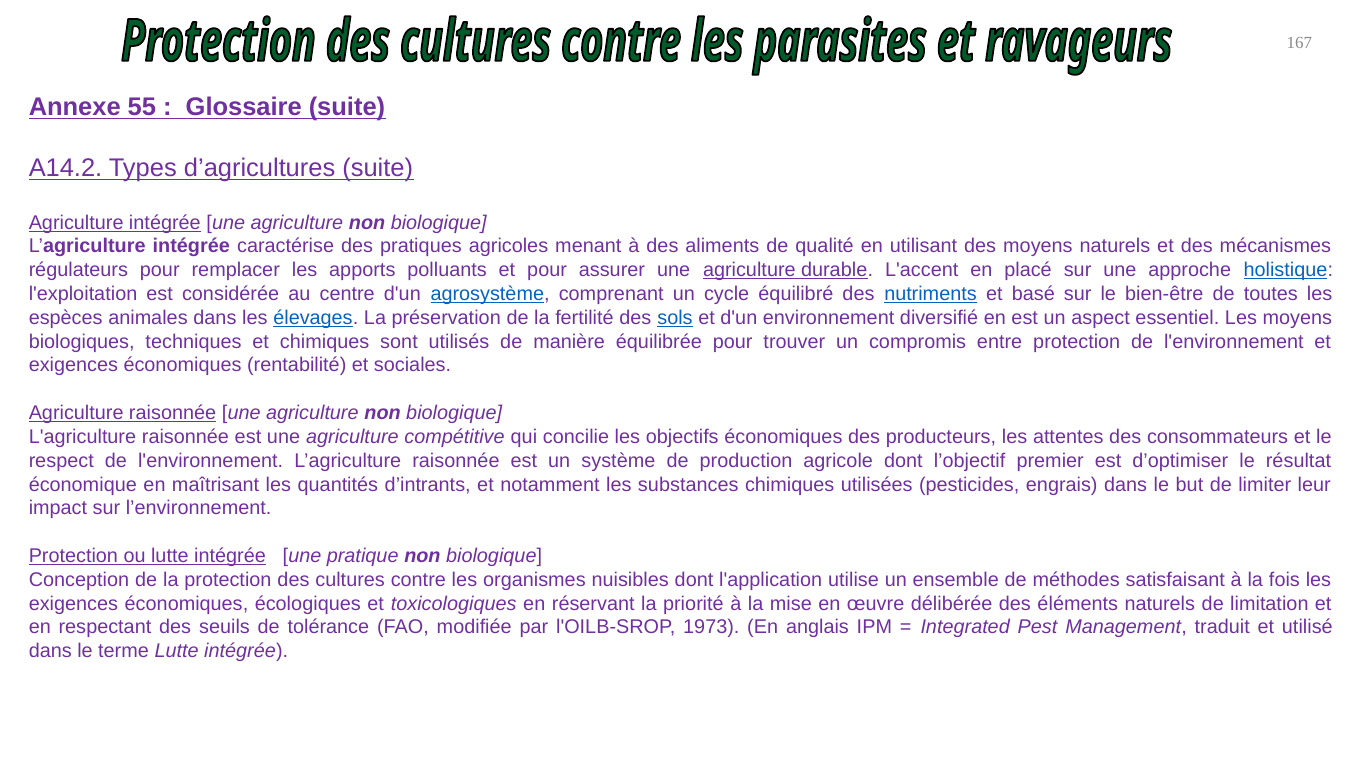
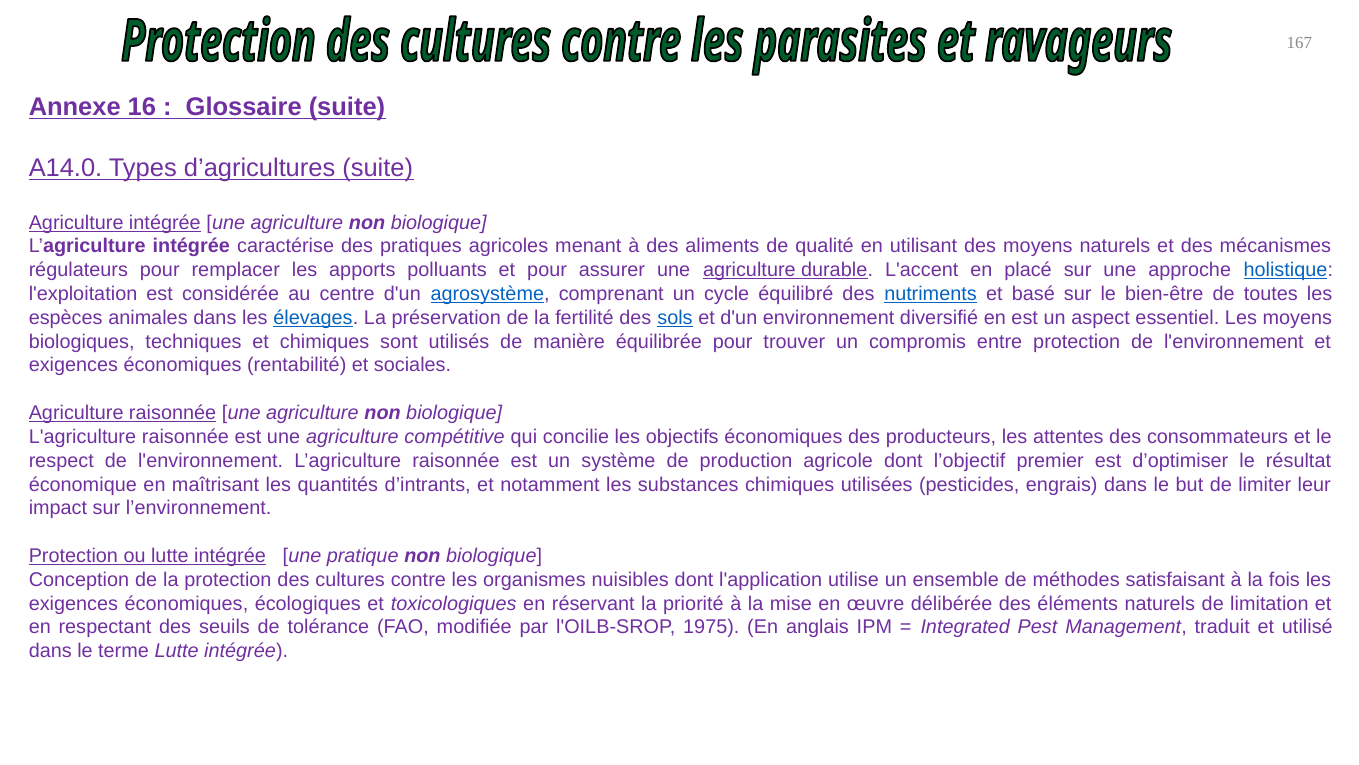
55: 55 -> 16
A14.2: A14.2 -> A14.0
1973: 1973 -> 1975
